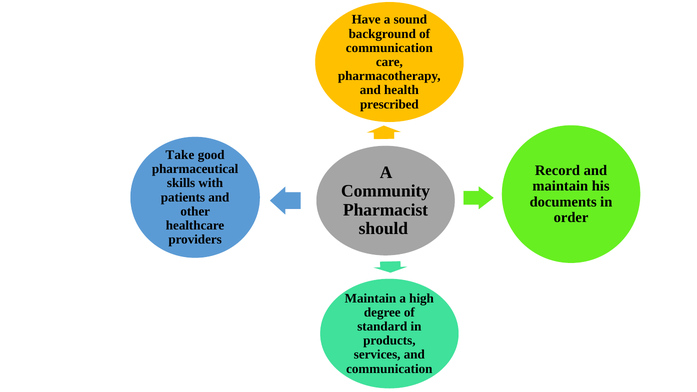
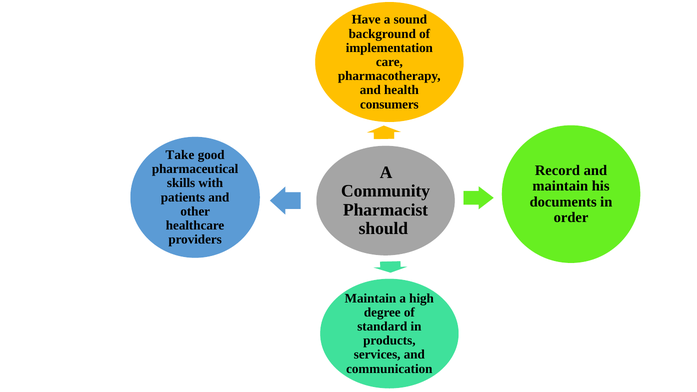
communication at (389, 48): communication -> implementation
prescribed: prescribed -> consumers
